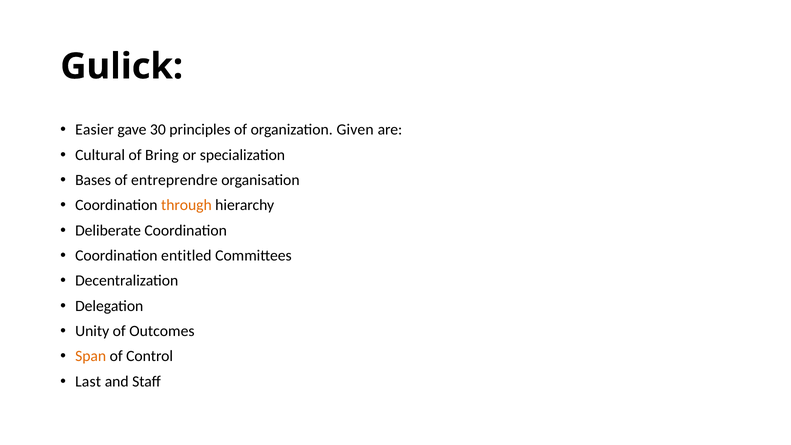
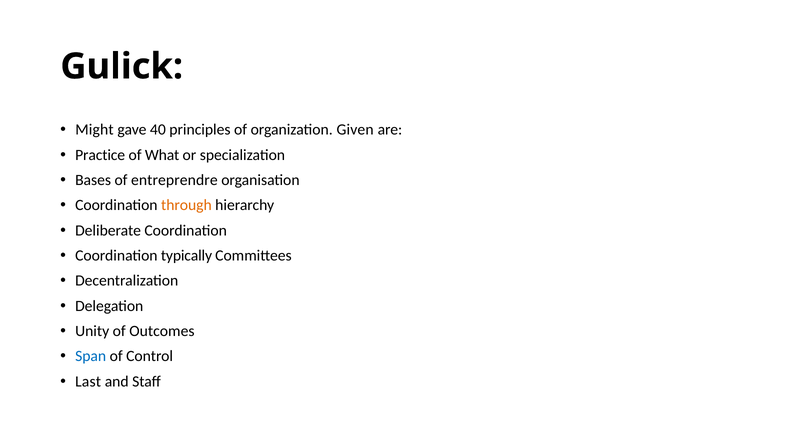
Easier: Easier -> Might
30: 30 -> 40
Cultural: Cultural -> Practice
Bring: Bring -> What
entitled: entitled -> typically
Span colour: orange -> blue
